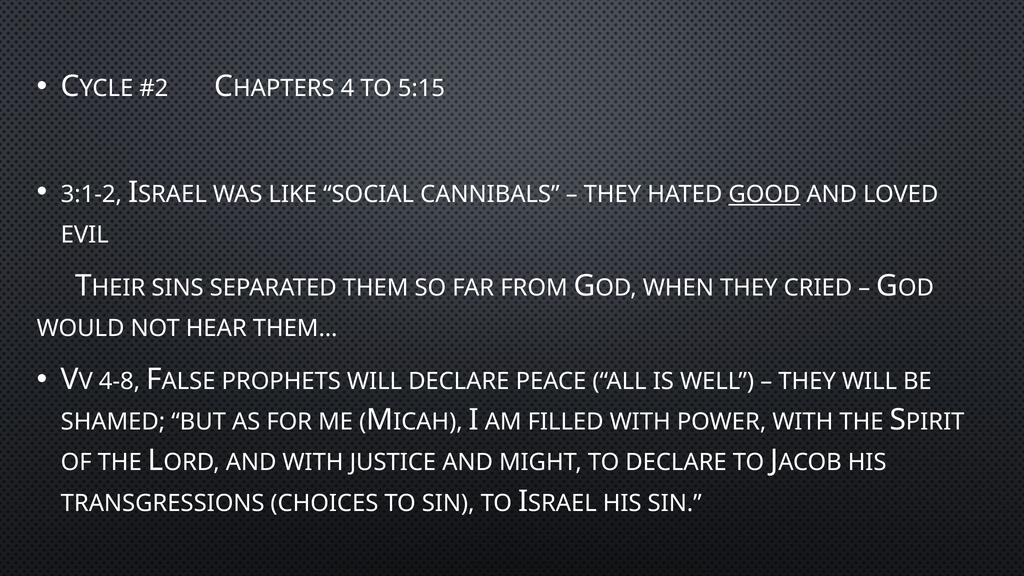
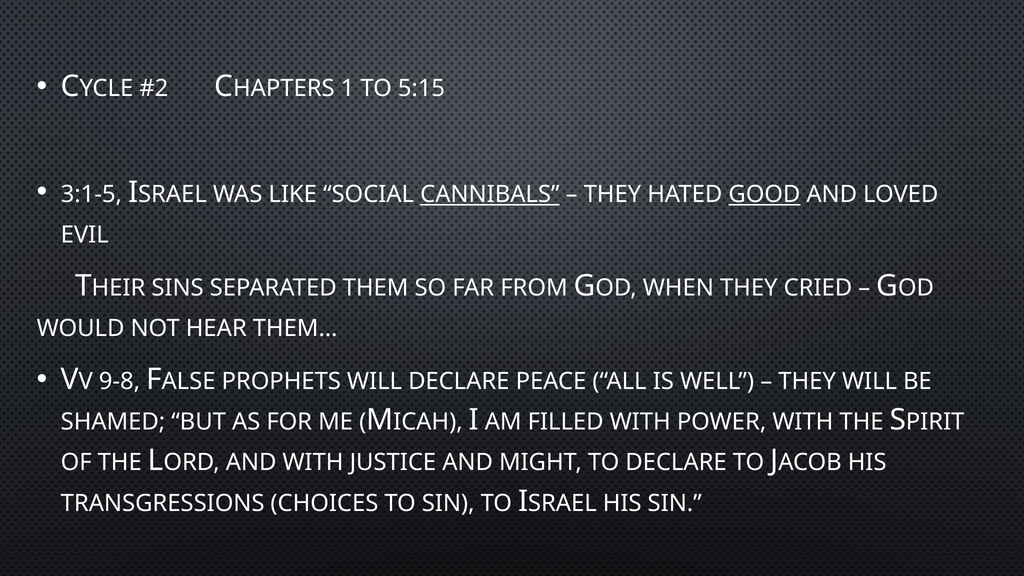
4: 4 -> 1
3:1-2: 3:1-2 -> 3:1-5
CANNIBALS underline: none -> present
4-8: 4-8 -> 9-8
